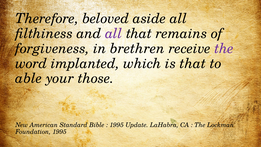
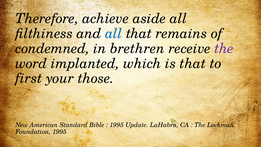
beloved: beloved -> achieve
all at (114, 34) colour: purple -> blue
forgiveness: forgiveness -> condemned
able: able -> first
